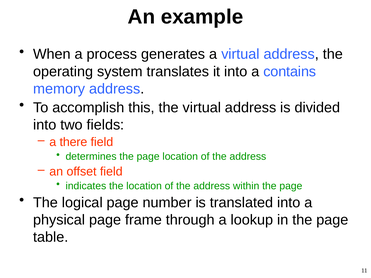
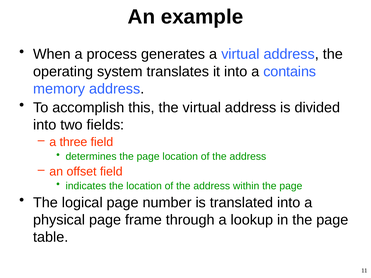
there: there -> three
